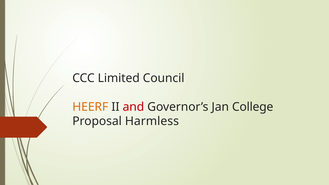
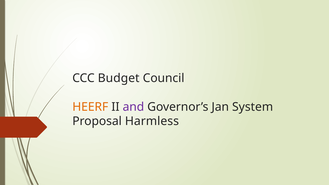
Limited: Limited -> Budget
and colour: red -> purple
College: College -> System
